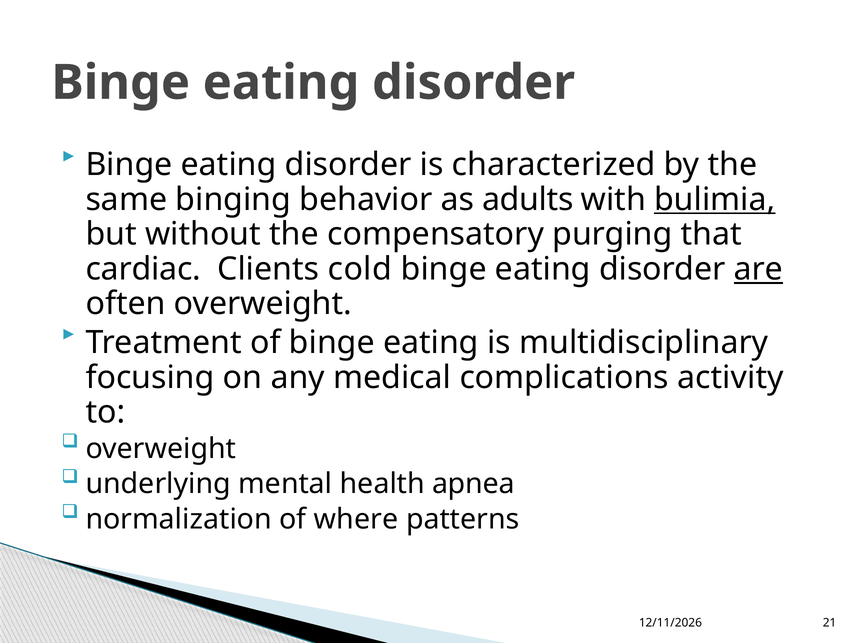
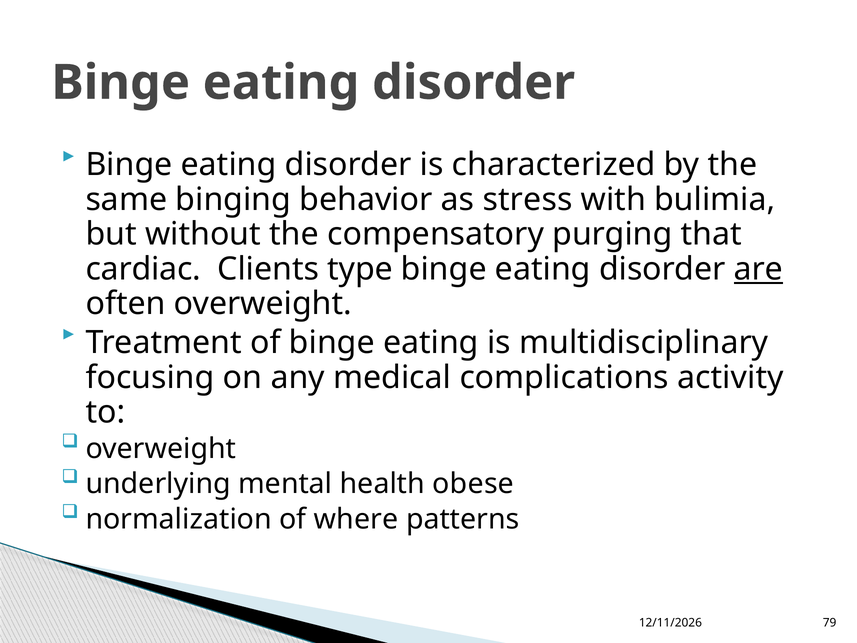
adults: adults -> stress
bulimia underline: present -> none
cold: cold -> type
apnea: apnea -> obese
21: 21 -> 79
